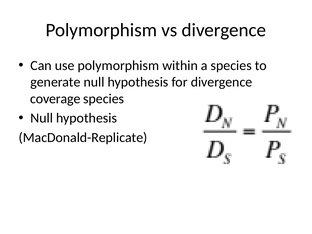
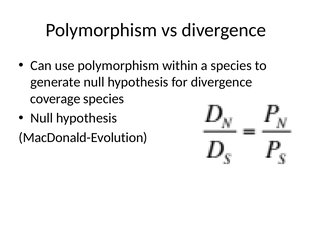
MacDonald-Replicate: MacDonald-Replicate -> MacDonald-Evolution
